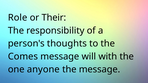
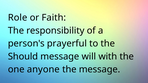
Their: Their -> Faith
thoughts: thoughts -> prayerful
Comes: Comes -> Should
